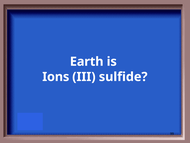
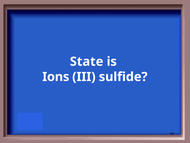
Earth: Earth -> State
